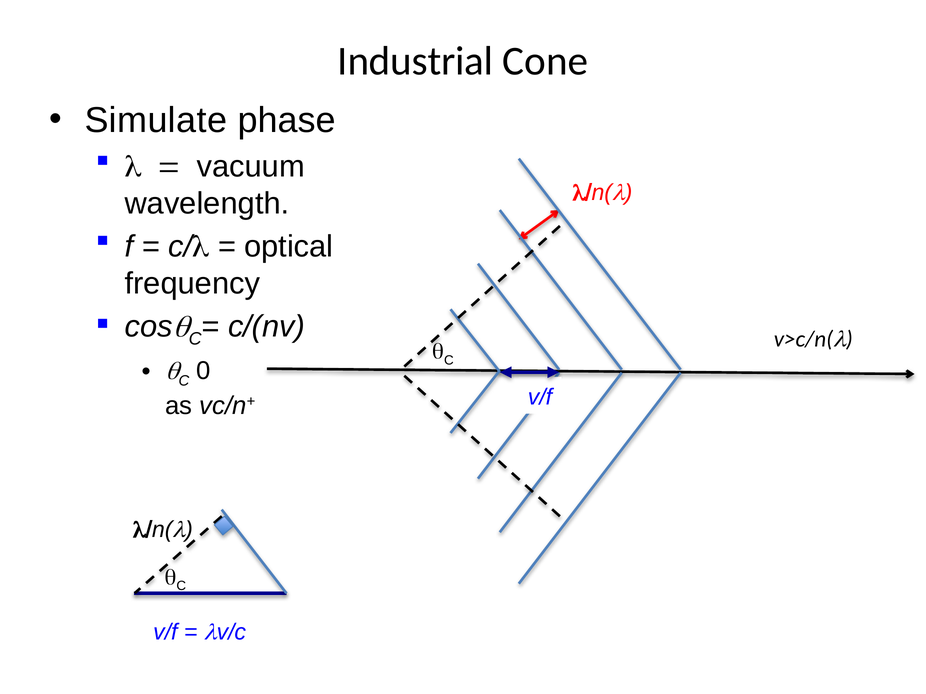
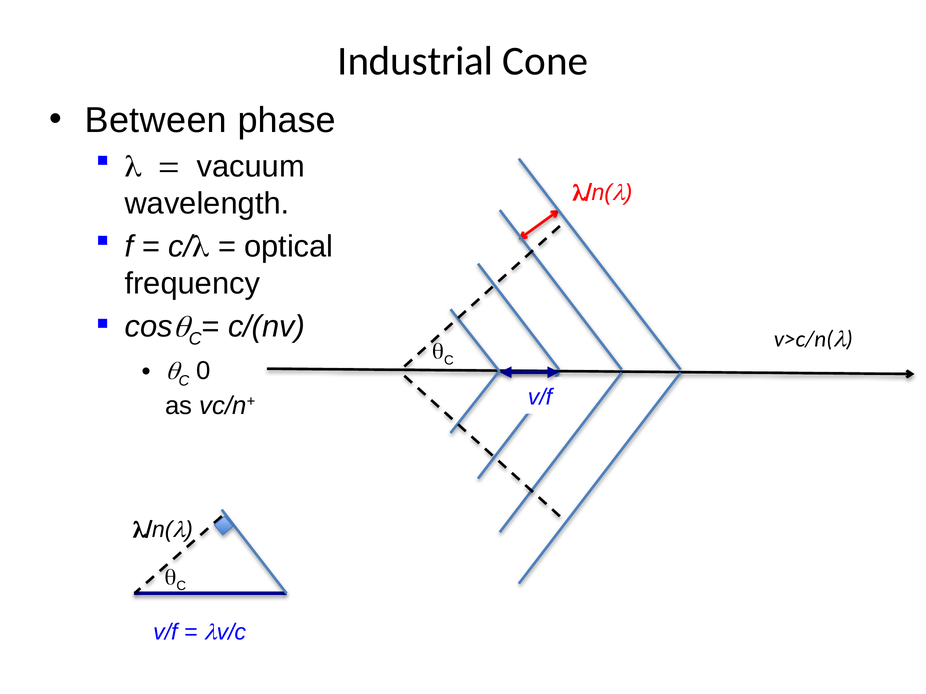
Simulate: Simulate -> Between
